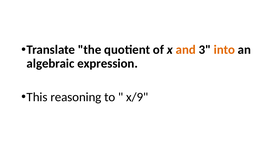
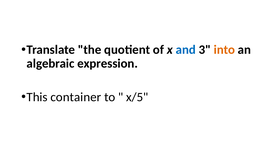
and colour: orange -> blue
reasoning: reasoning -> container
x/9: x/9 -> x/5
